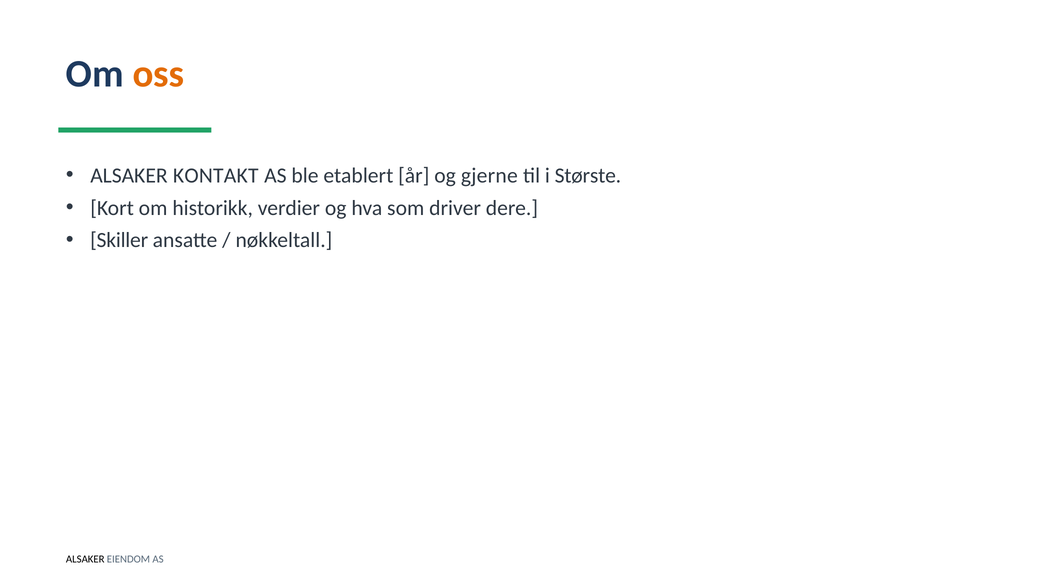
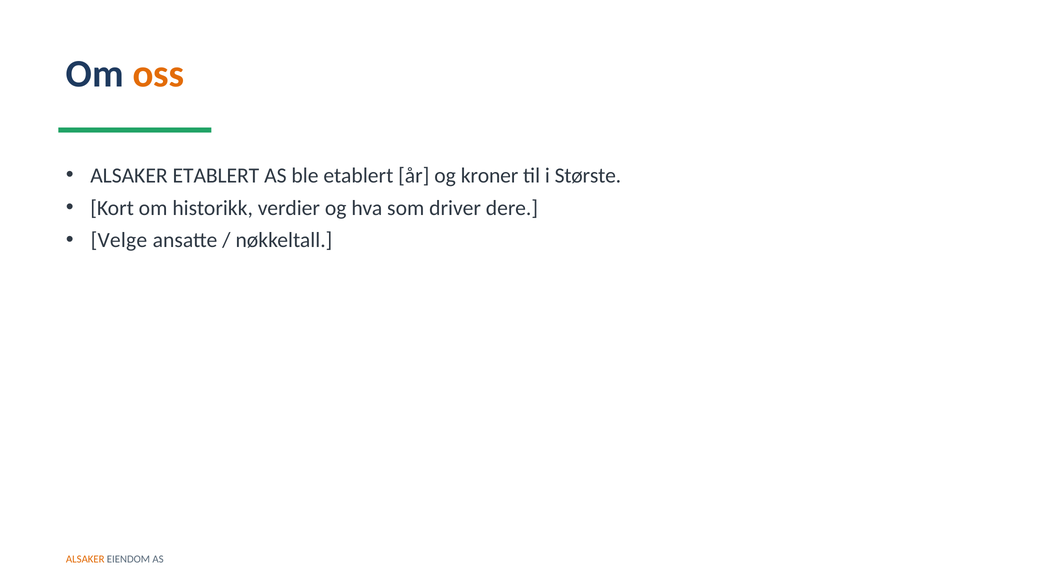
ALSAKER KONTAKT: KONTAKT -> ETABLERT
gjerne: gjerne -> kroner
Skiller: Skiller -> Velge
ALSAKER at (85, 560) colour: black -> orange
